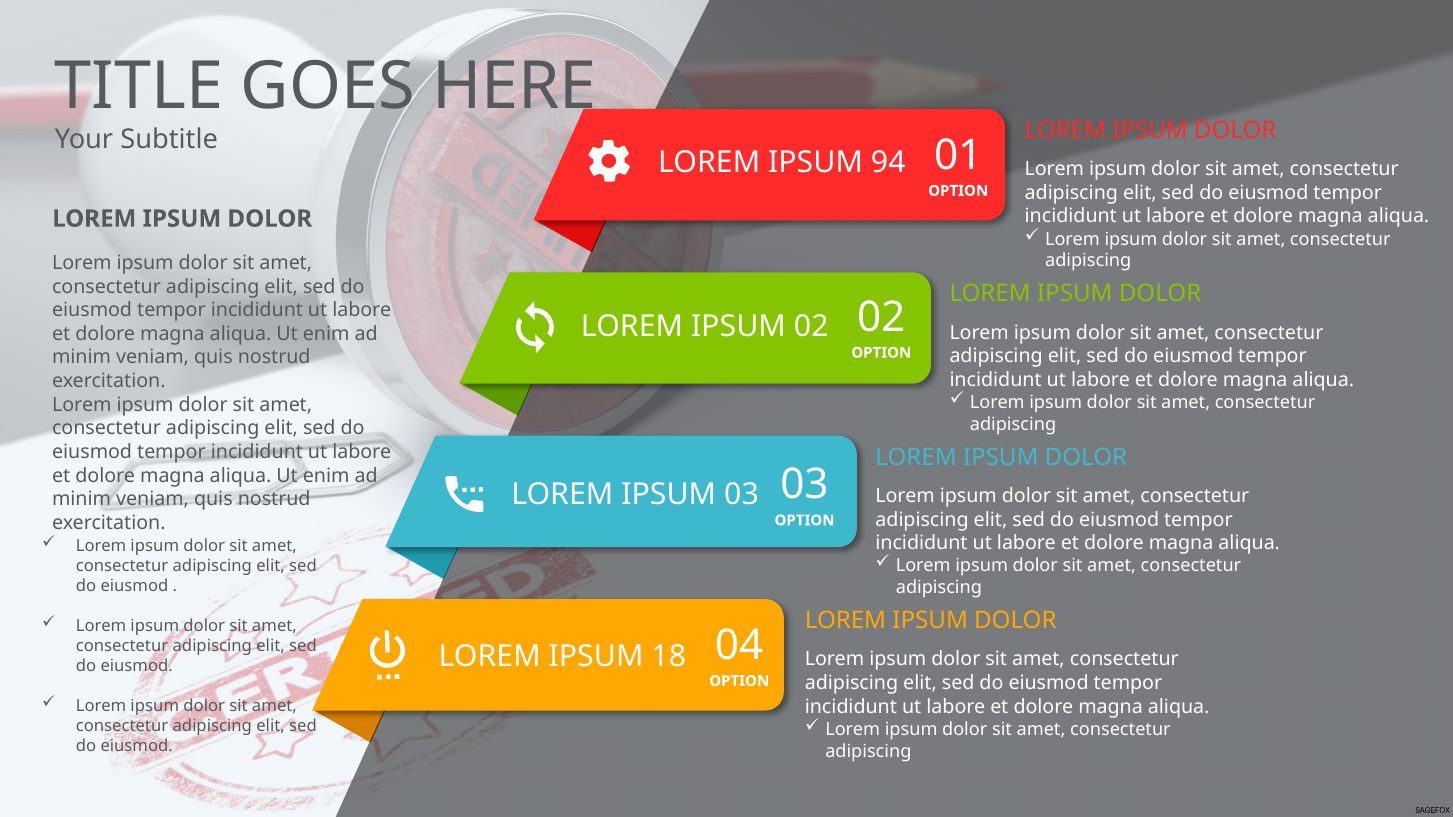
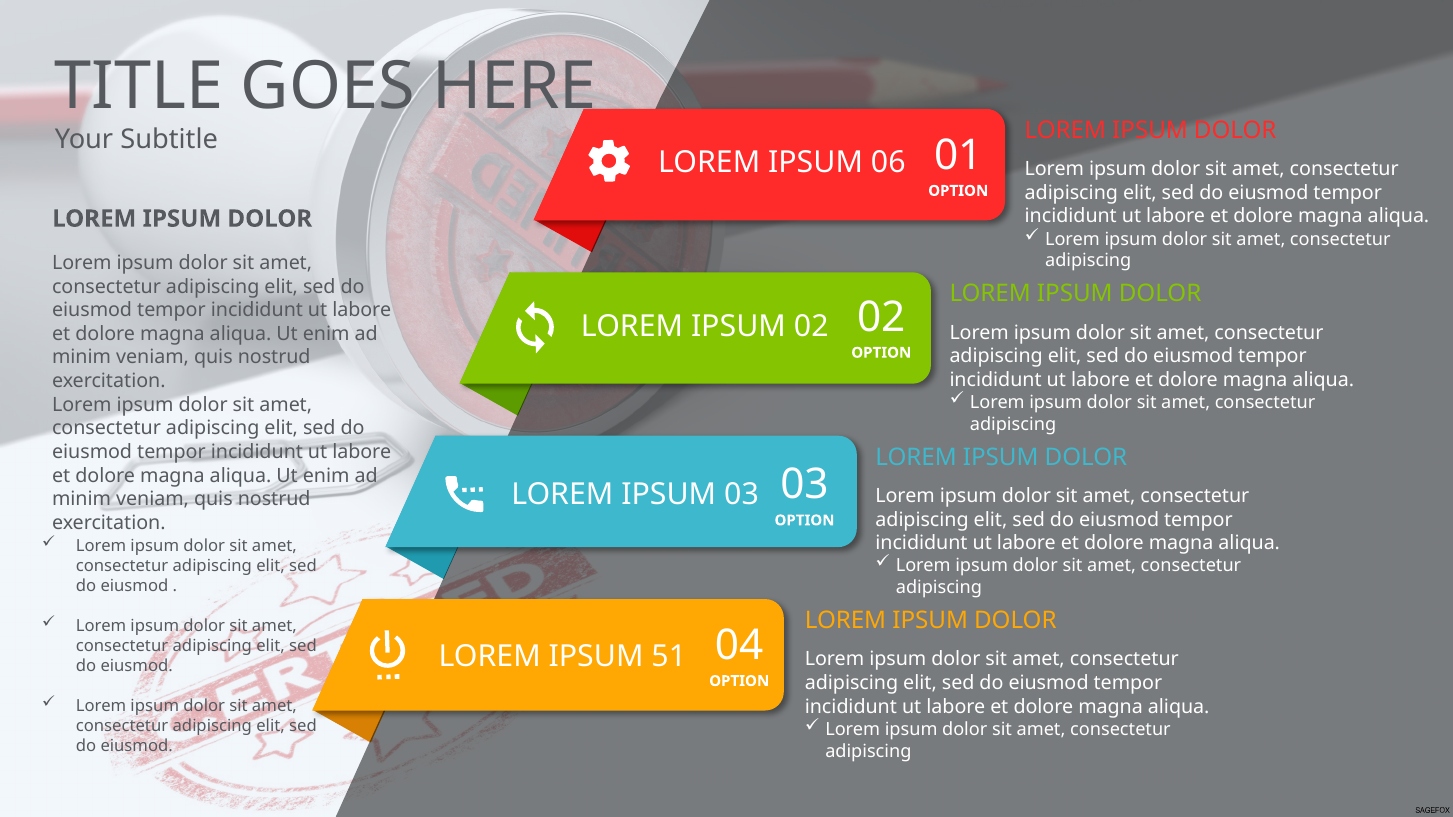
94: 94 -> 06
18: 18 -> 51
